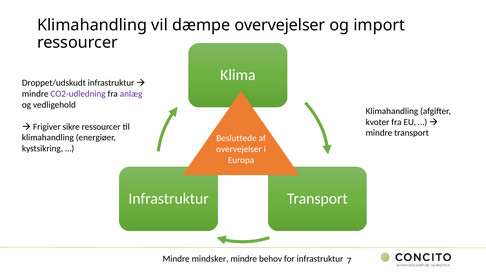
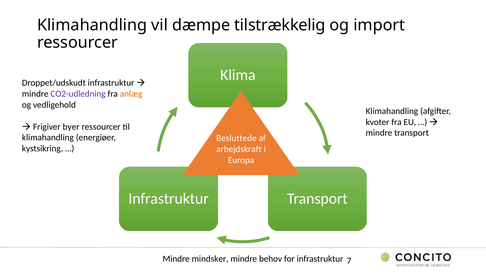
dæmpe overvejelser: overvejelser -> tilstrækkelig
anlæg colour: purple -> orange
sikre: sikre -> byer
overvejelser at (239, 149): overvejelser -> arbejdskraft
